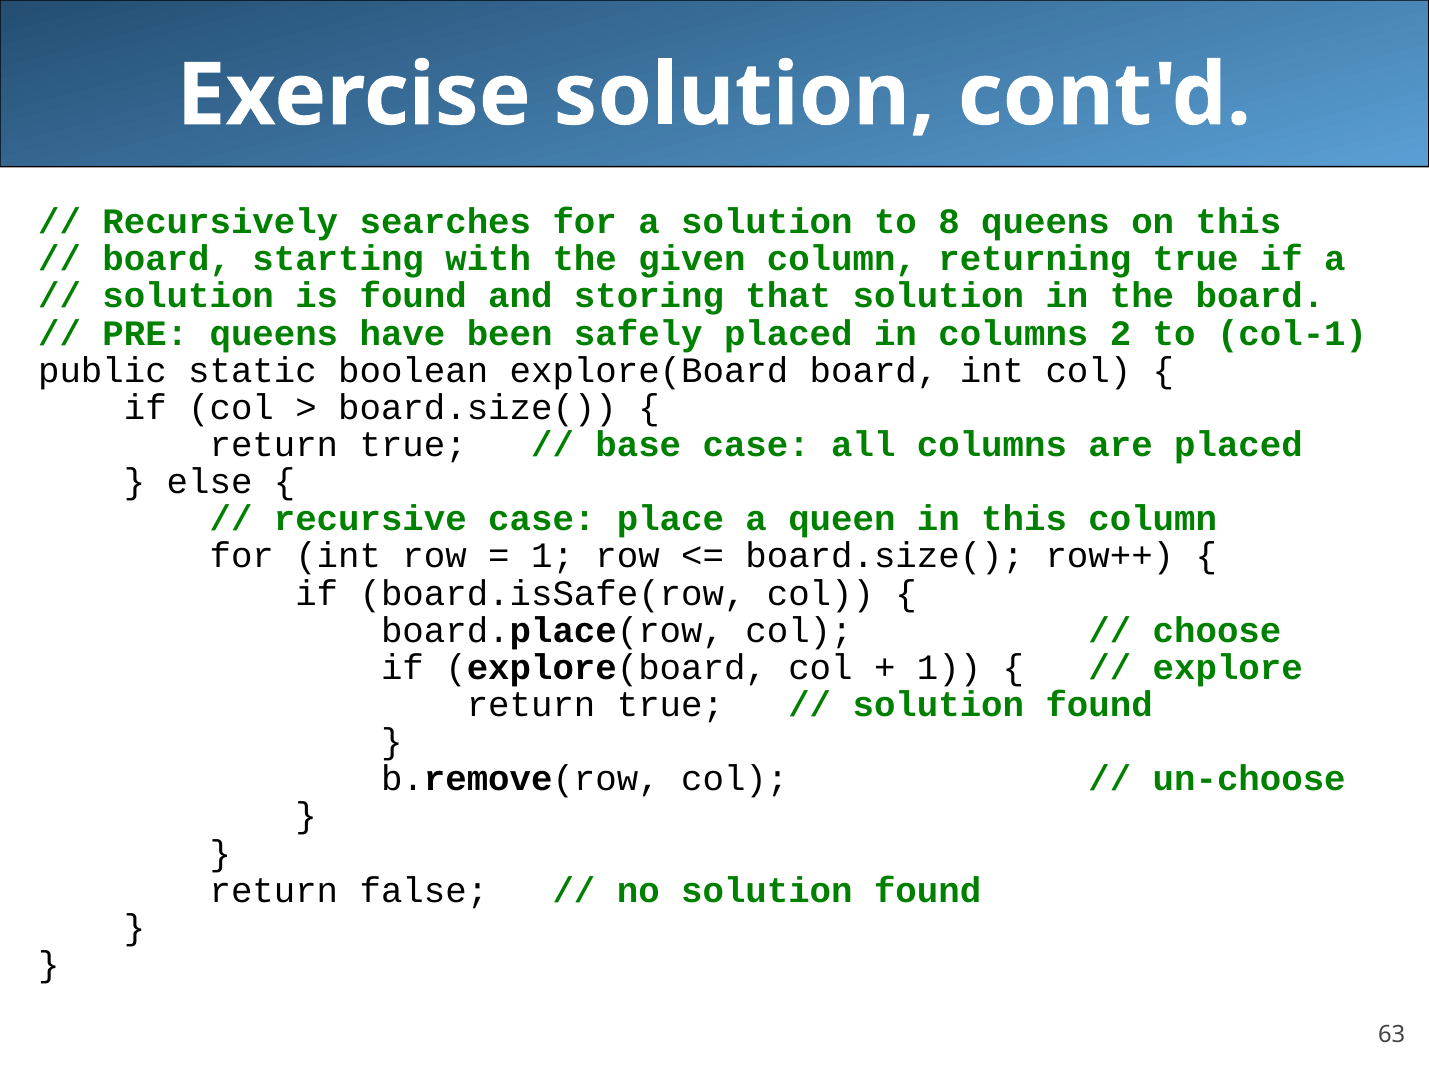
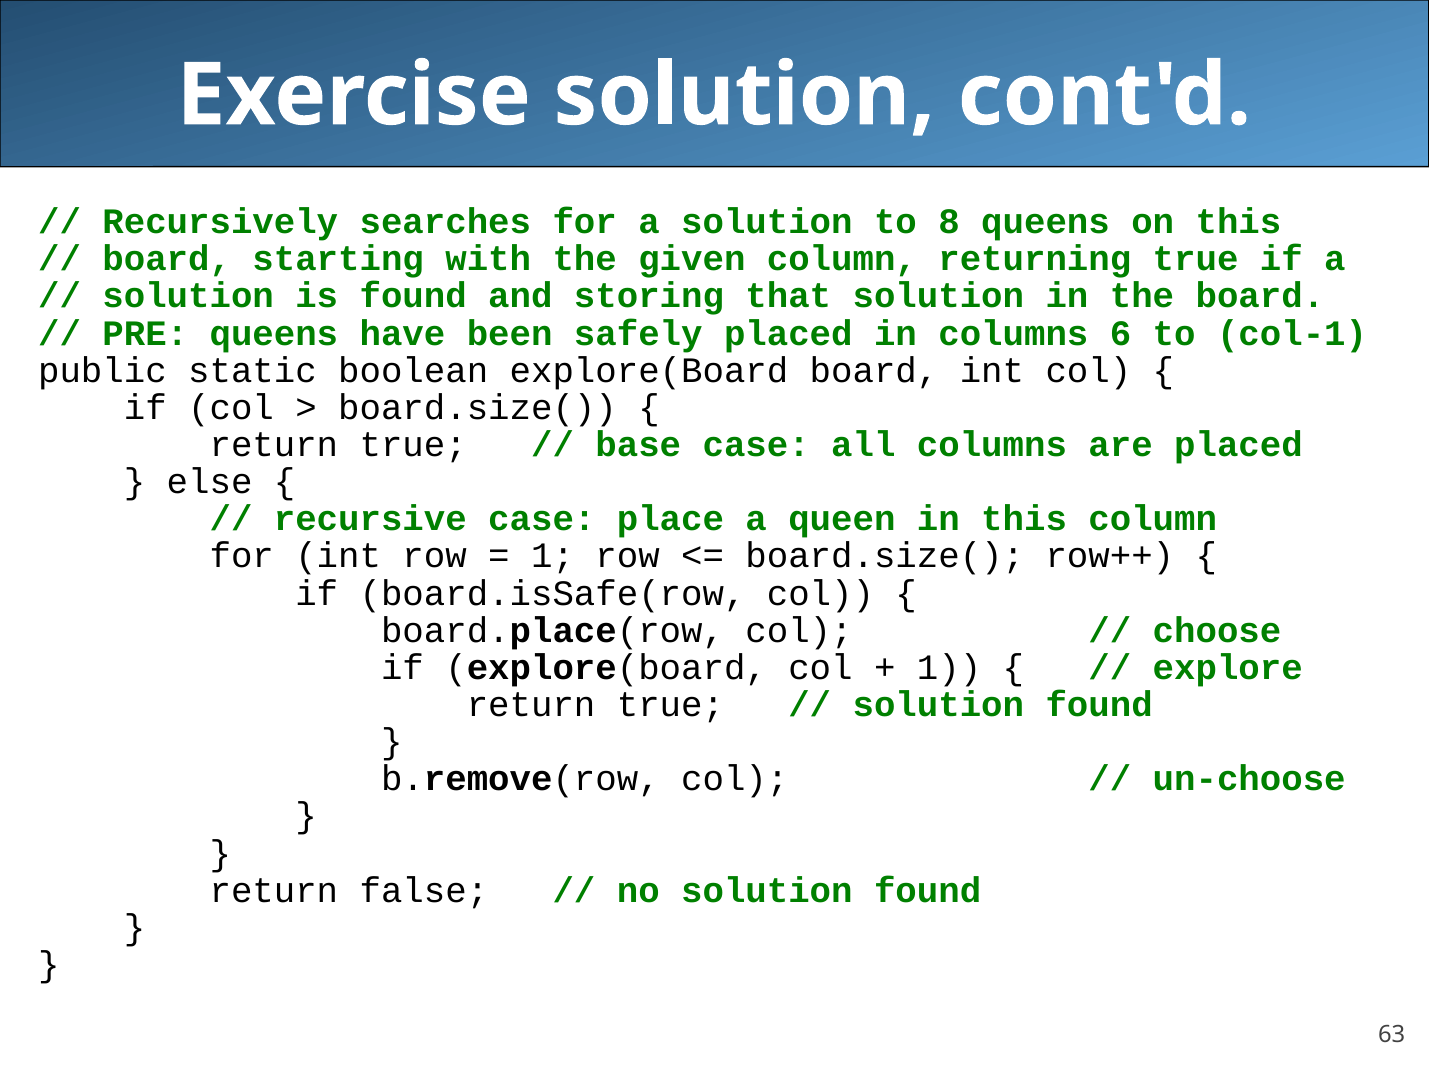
2: 2 -> 6
